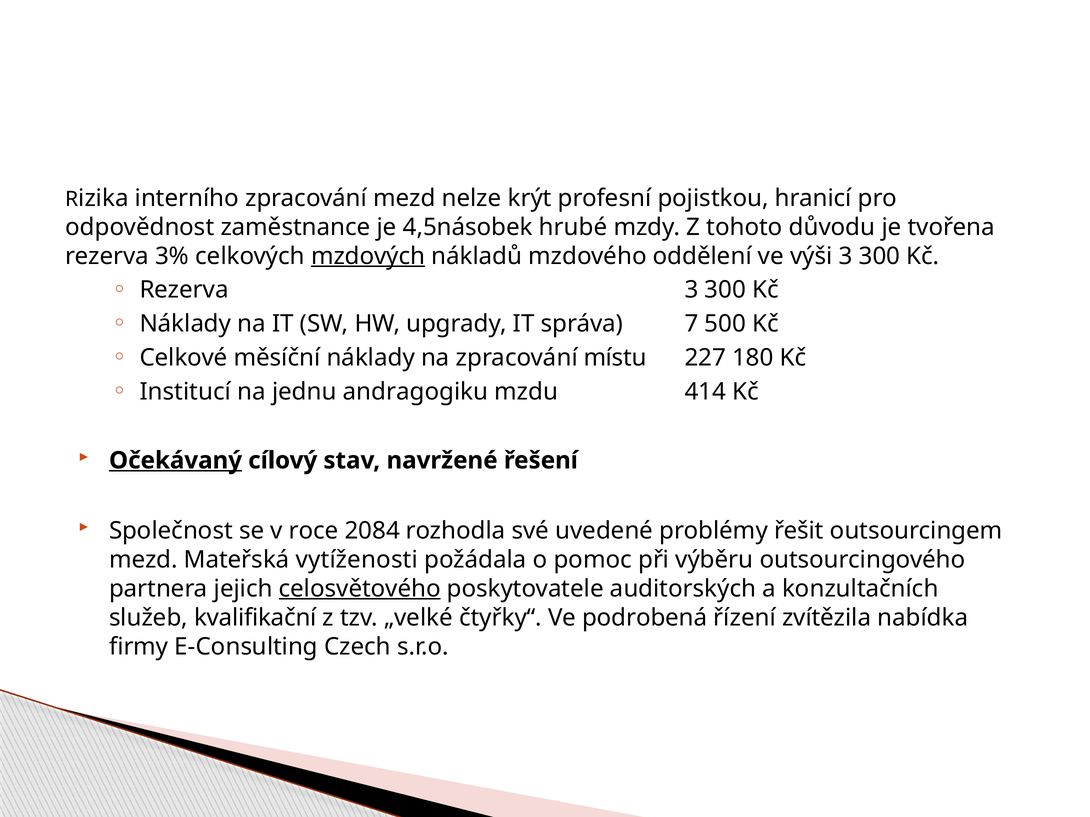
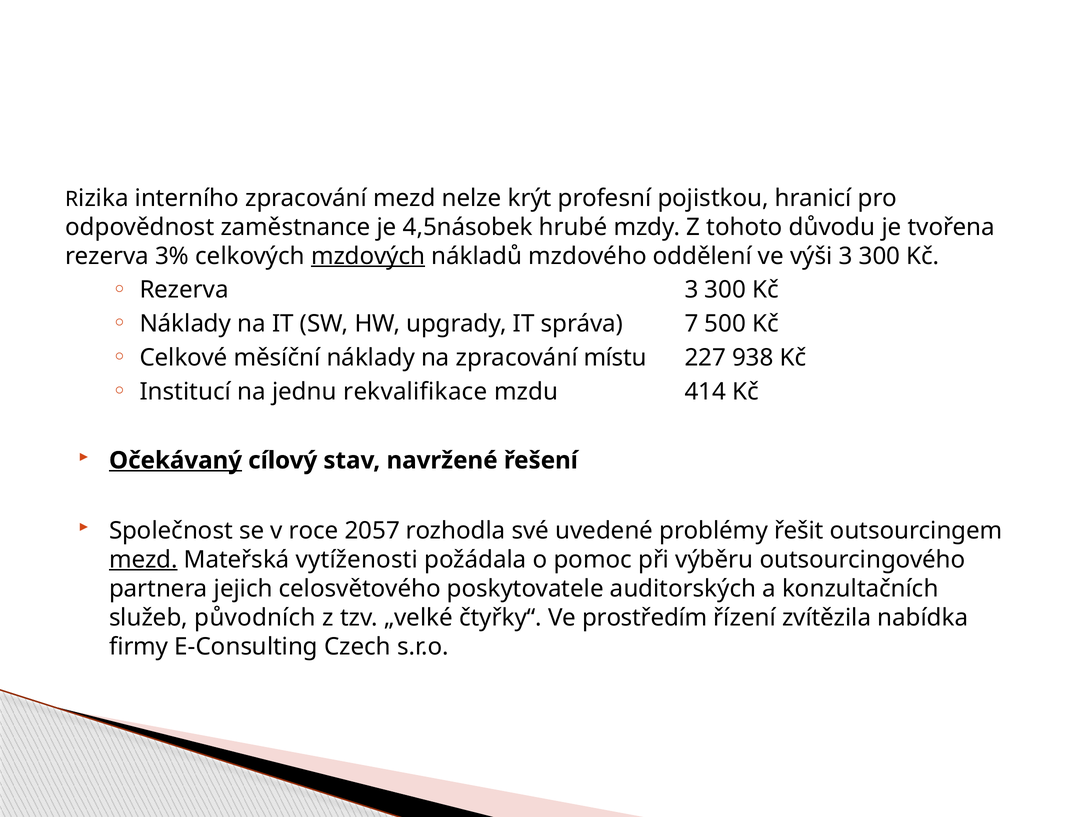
180: 180 -> 938
andragogiku: andragogiku -> rekvalifikace
2084: 2084 -> 2057
mezd at (143, 560) underline: none -> present
celosvětového underline: present -> none
kvalifikační: kvalifikační -> původních
podrobená: podrobená -> prostředím
